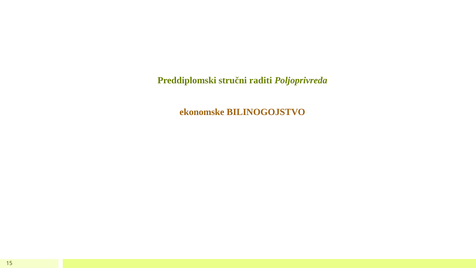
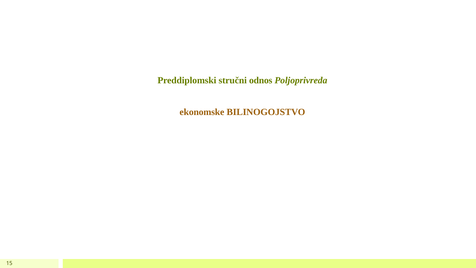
raditi: raditi -> odnos
